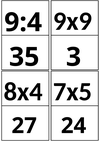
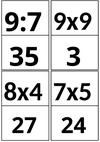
9:4: 9:4 -> 9:7
